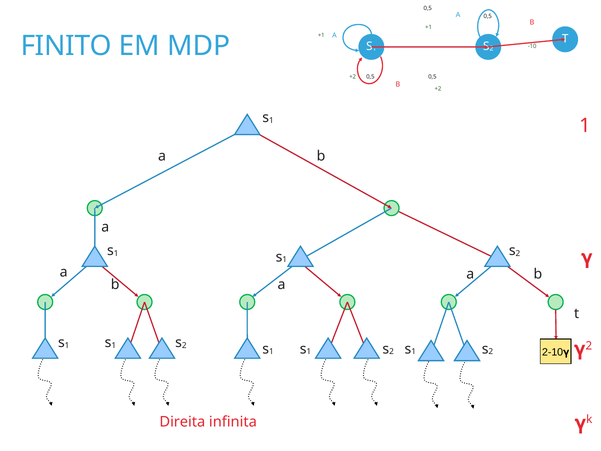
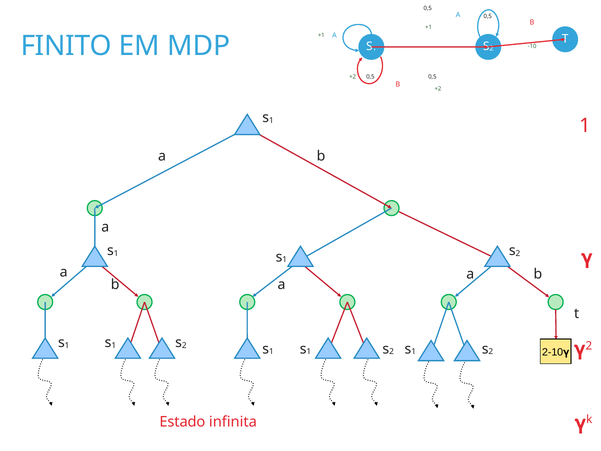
Direita: Direita -> Estado
